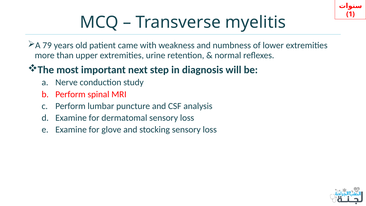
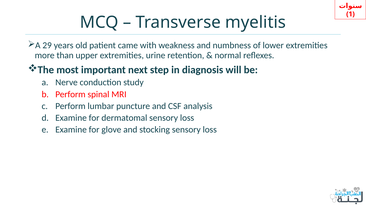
79: 79 -> 29
